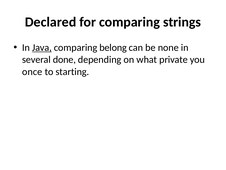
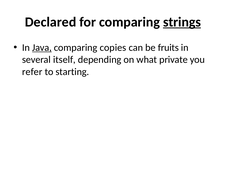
strings underline: none -> present
belong: belong -> copies
none: none -> fruits
done: done -> itself
once: once -> refer
